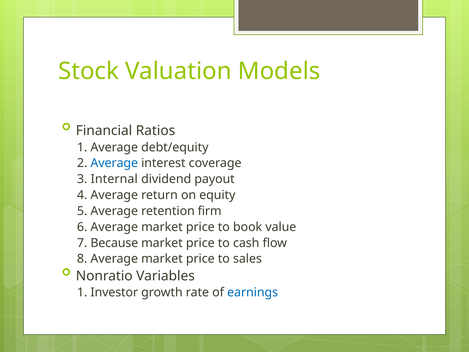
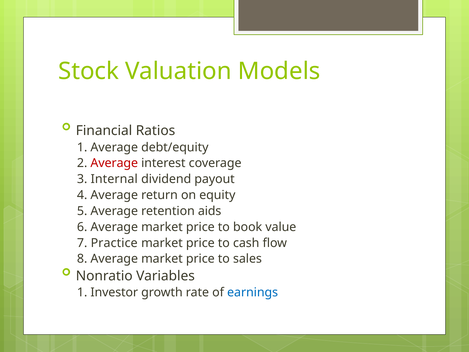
Average at (114, 163) colour: blue -> red
firm: firm -> aids
Because: Because -> Practice
